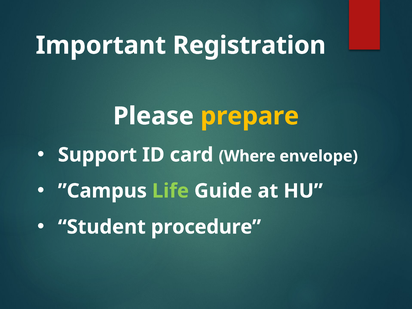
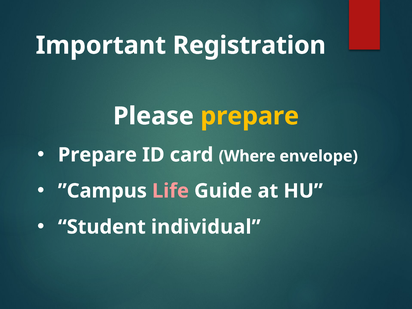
Support at (97, 155): Support -> Prepare
Life colour: light green -> pink
procedure: procedure -> individual
